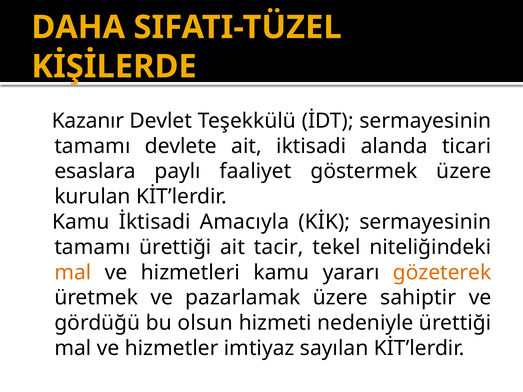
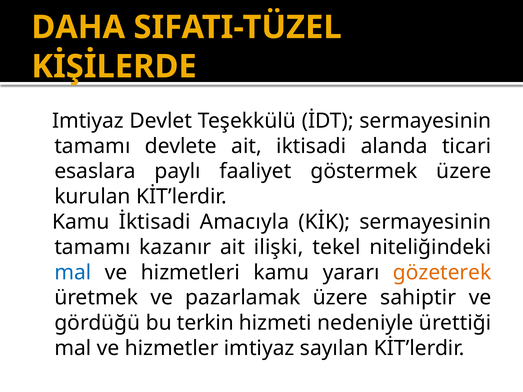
Kazanır at (88, 121): Kazanır -> Imtiyaz
tamamı ürettiği: ürettiği -> kazanır
tacir: tacir -> ilişki
mal at (73, 273) colour: orange -> blue
olsun: olsun -> terkin
